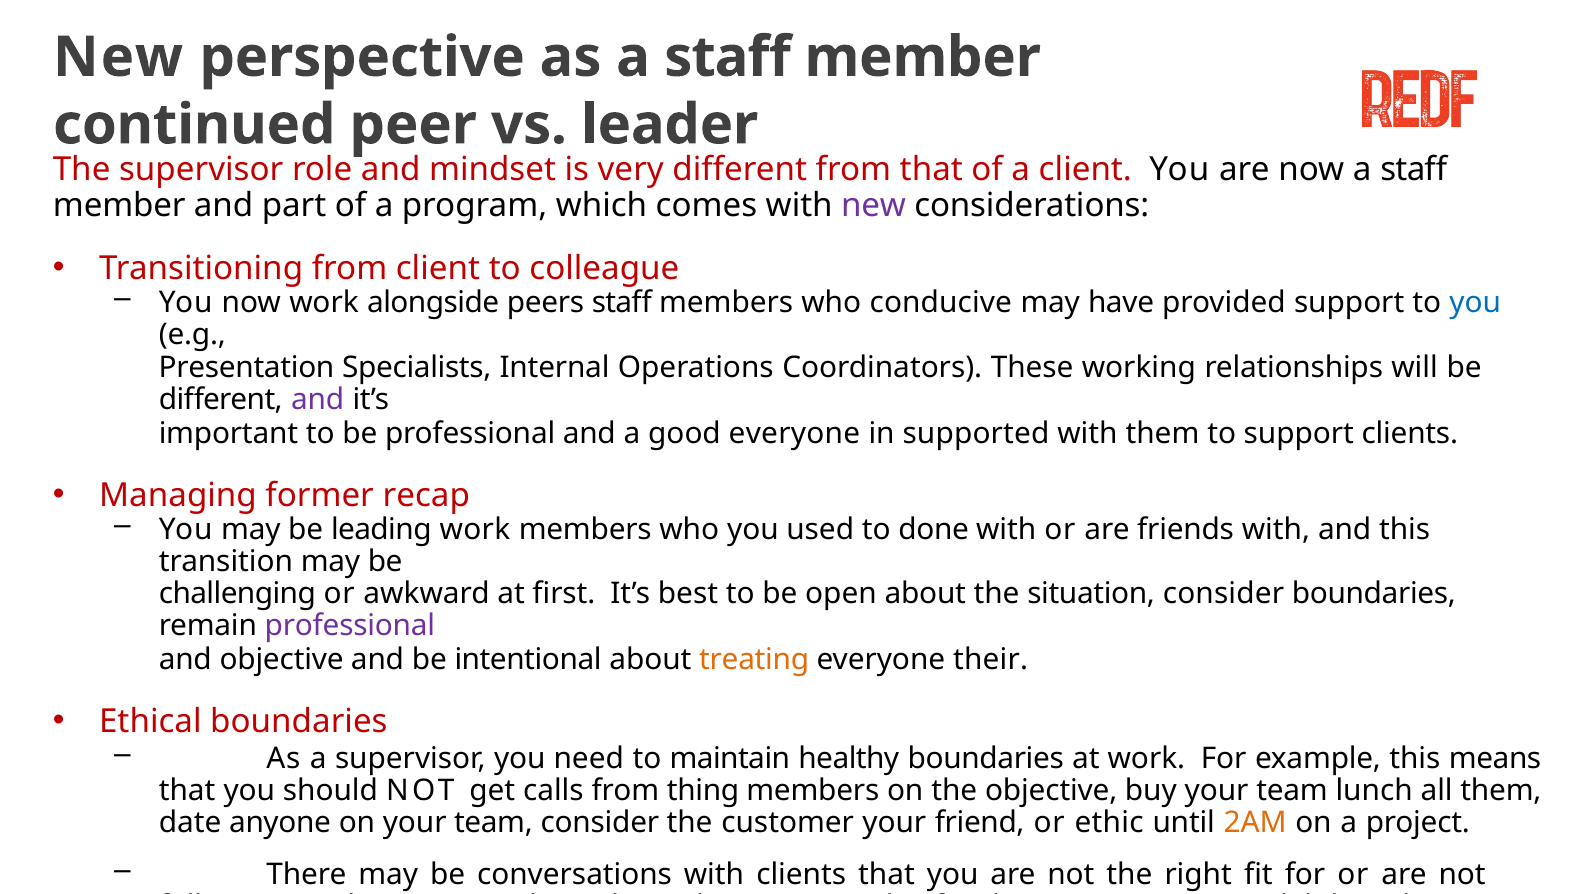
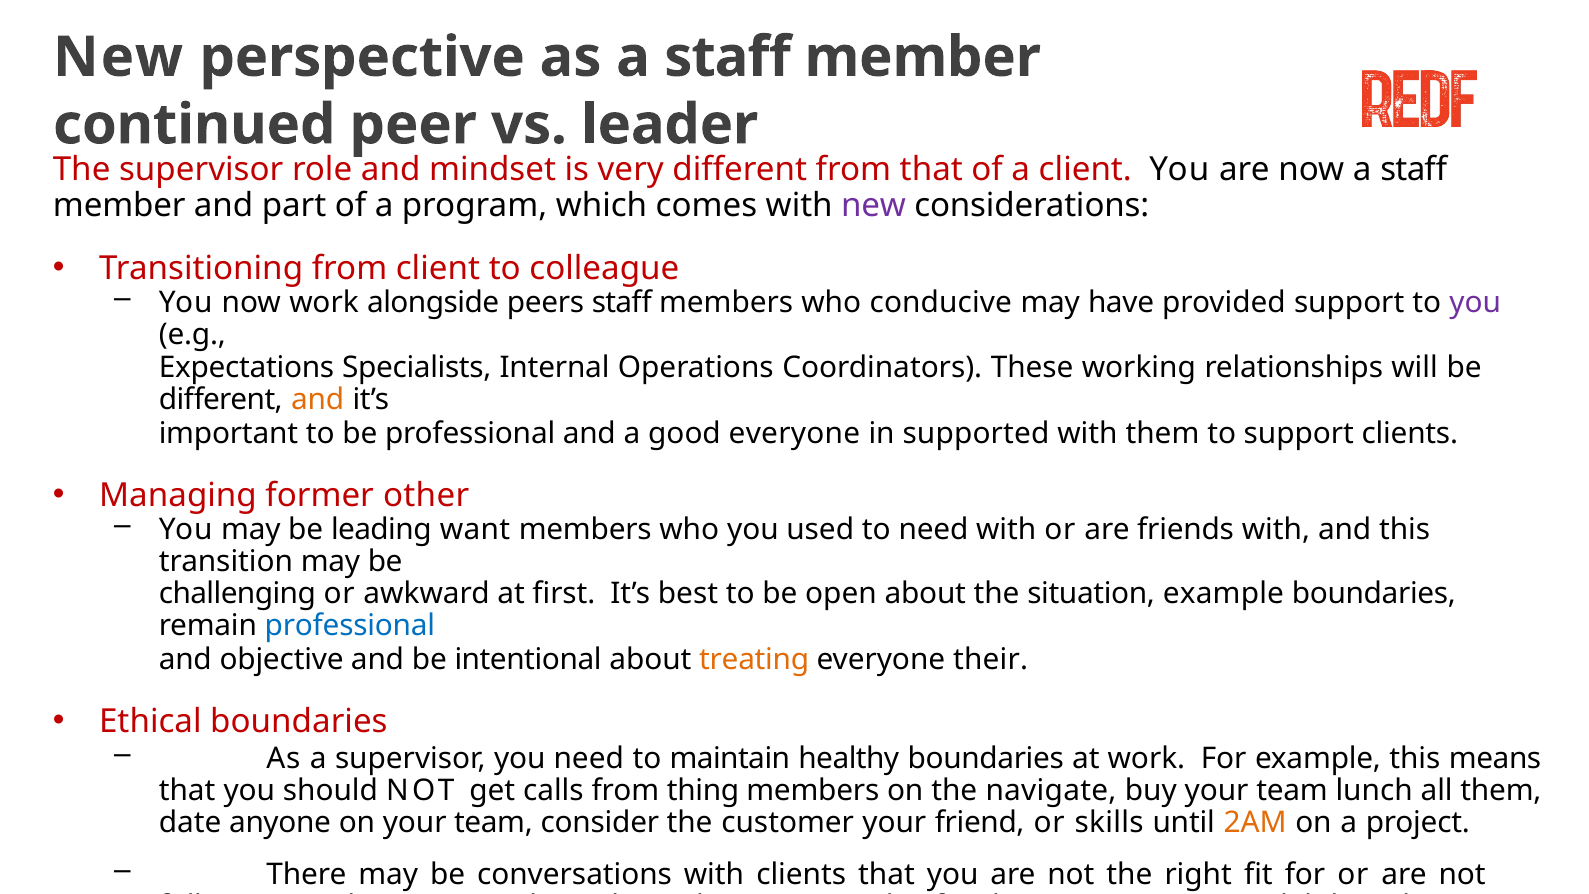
you at (1475, 303) colour: blue -> purple
Presentation: Presentation -> Expectations
and at (318, 399) colour: purple -> orange
recap: recap -> other
leading work: work -> want
to done: done -> need
situation consider: consider -> example
professional at (350, 626) colour: purple -> blue
the objective: objective -> navigate
ethic: ethic -> skills
